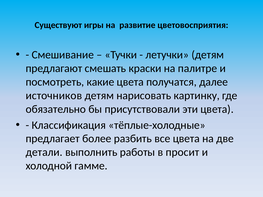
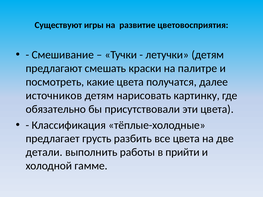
более: более -> грусть
просит: просит -> прийти
